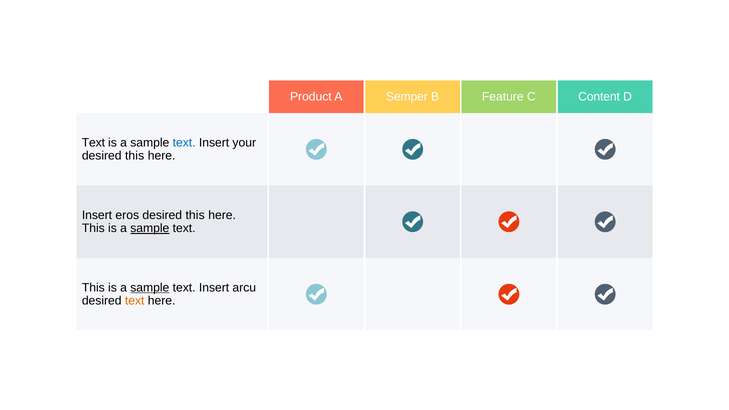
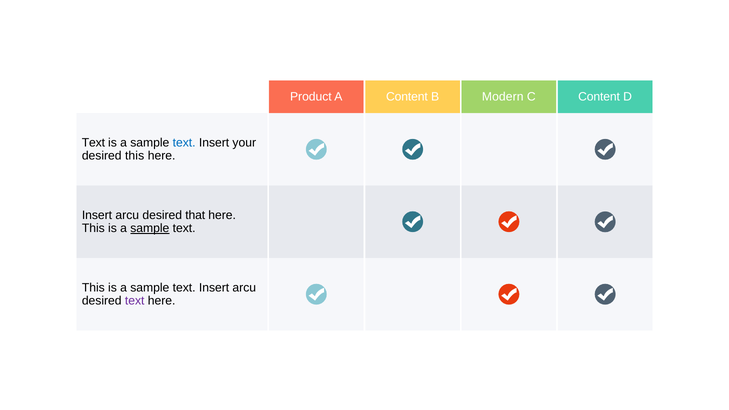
Semper at (407, 97): Semper -> Content
Feature: Feature -> Modern
eros at (127, 215): eros -> arcu
this at (195, 215): this -> that
sample at (150, 288) underline: present -> none
text at (135, 301) colour: orange -> purple
